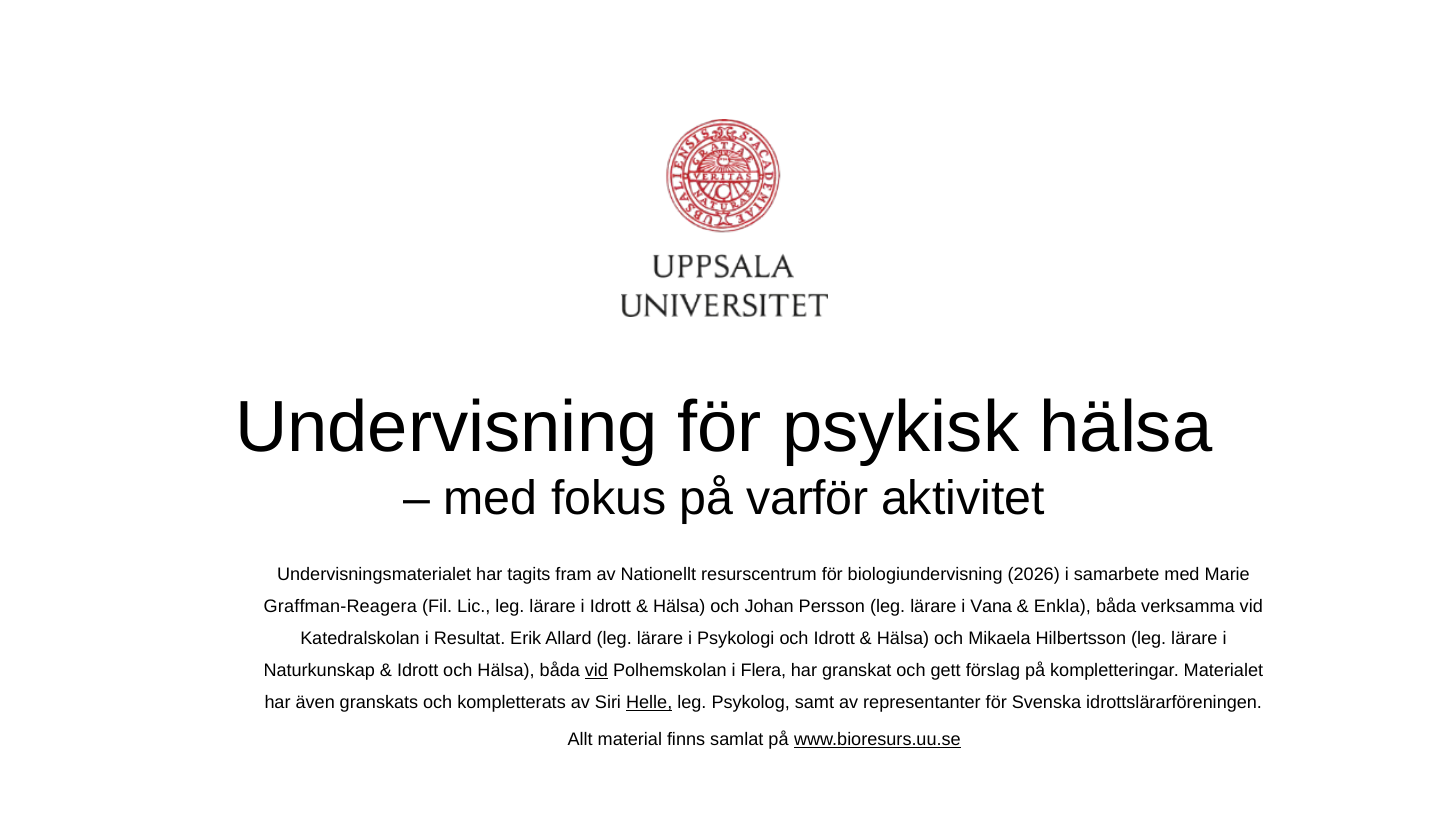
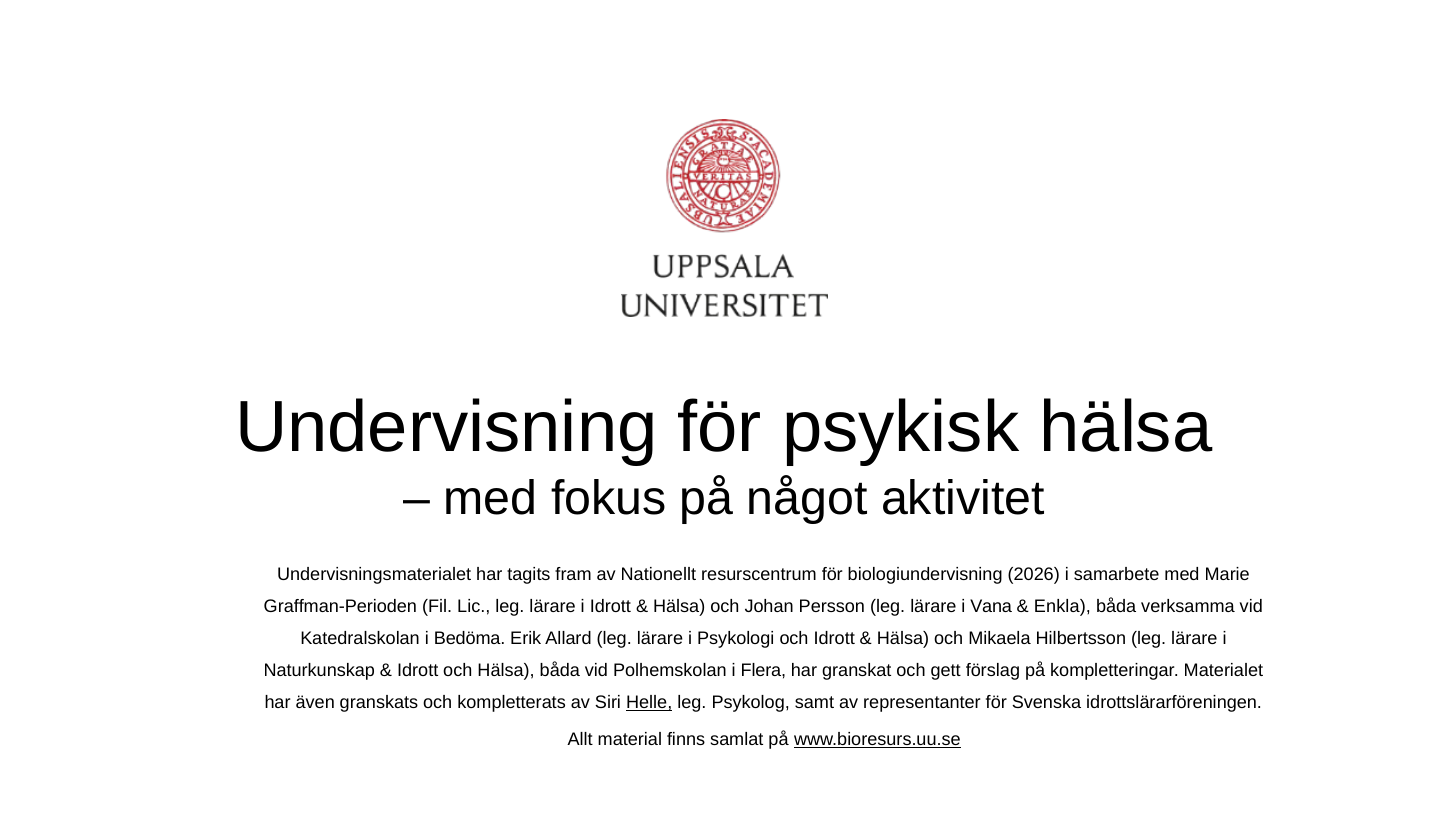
varför: varför -> något
Graffman-Reagera: Graffman-Reagera -> Graffman-Perioden
Resultat: Resultat -> Bedöma
vid at (596, 671) underline: present -> none
